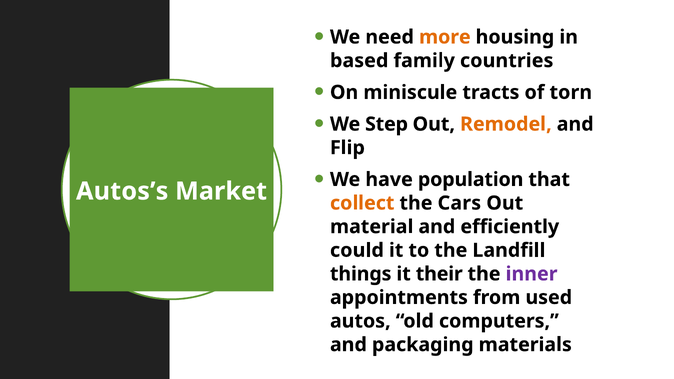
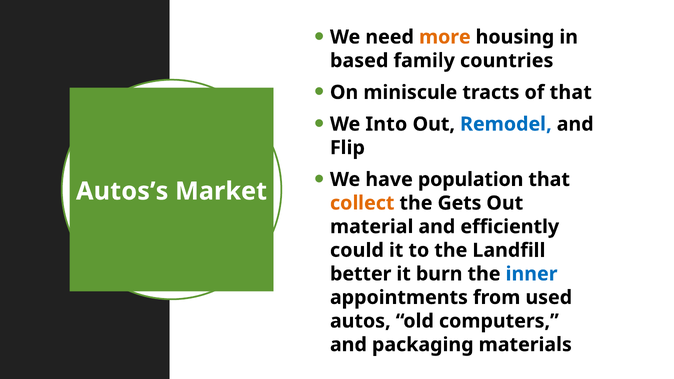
of torn: torn -> that
Step: Step -> Into
Remodel colour: orange -> blue
Cars: Cars -> Gets
things: things -> better
their: their -> burn
inner colour: purple -> blue
